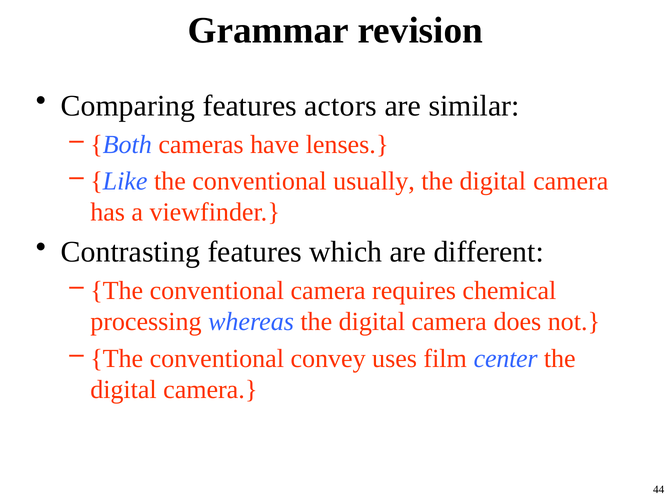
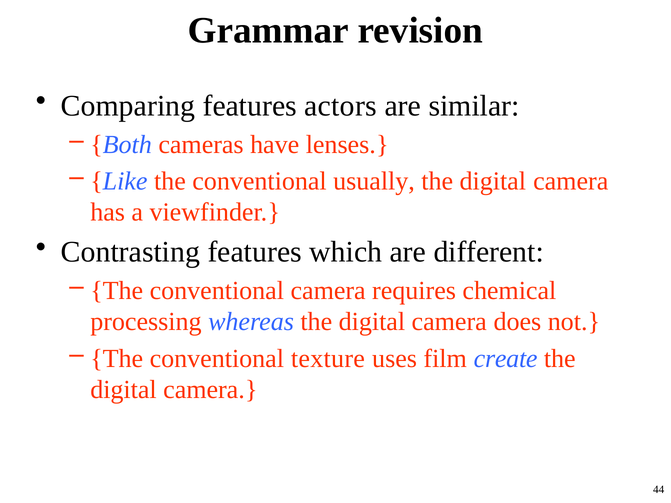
convey: convey -> texture
center: center -> create
